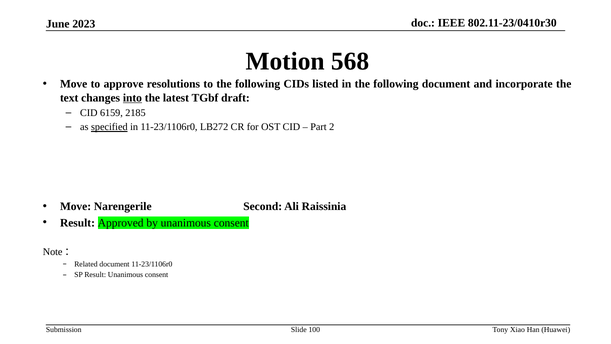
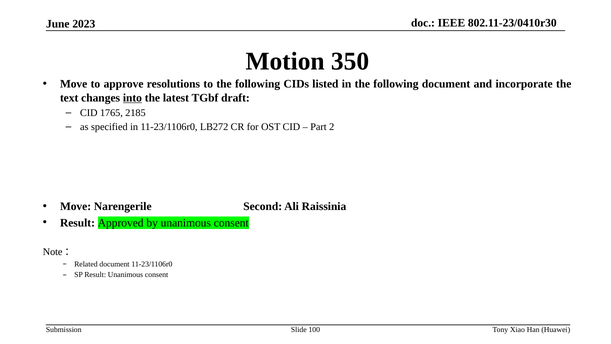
568: 568 -> 350
6159: 6159 -> 1765
specified underline: present -> none
